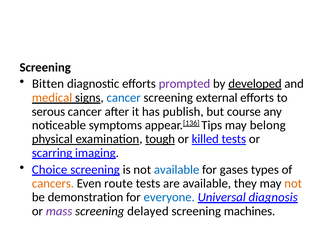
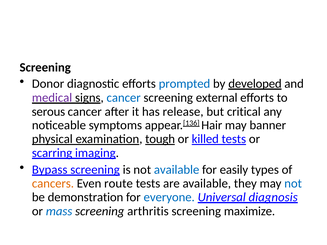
Bitten: Bitten -> Donor
prompted colour: purple -> blue
medical colour: orange -> purple
publish: publish -> release
course: course -> critical
Tips: Tips -> Hair
belong: belong -> banner
Choice: Choice -> Bypass
gases: gases -> easily
not at (293, 184) colour: orange -> blue
mass colour: purple -> blue
delayed: delayed -> arthritis
machines: machines -> maximize
